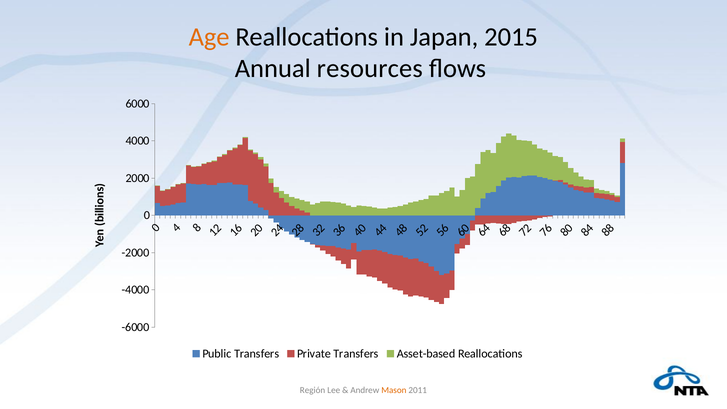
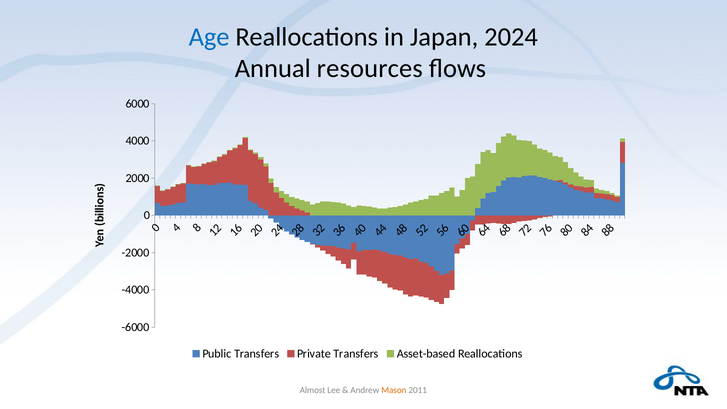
Age colour: orange -> blue
2015: 2015 -> 2024
Región: Región -> Almost
